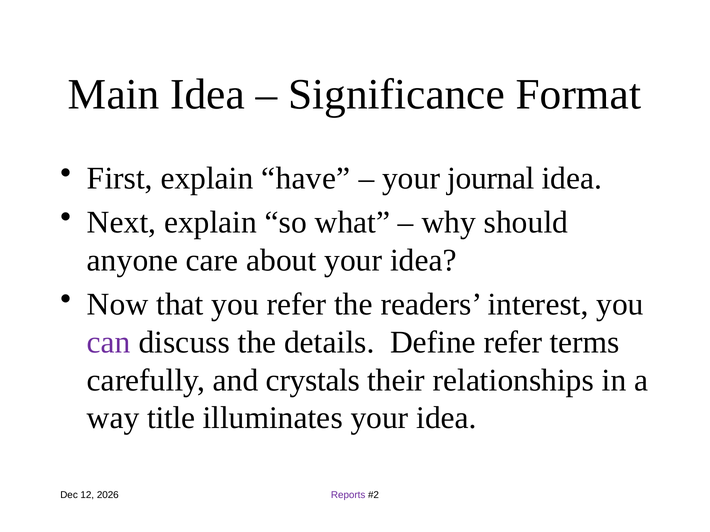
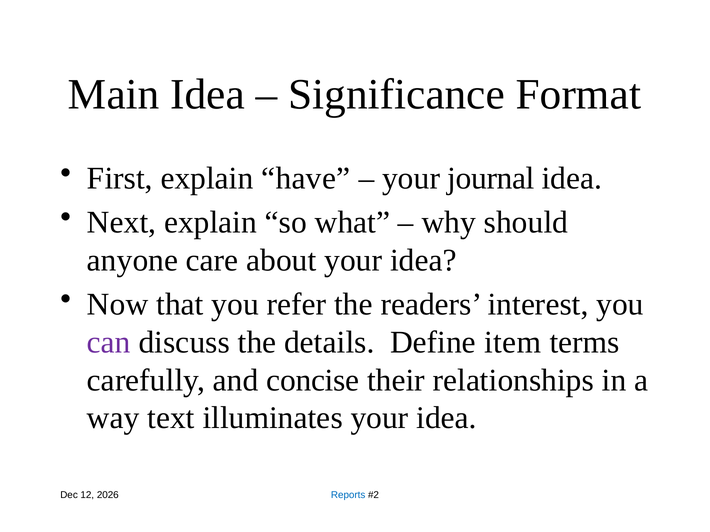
Define refer: refer -> item
crystals: crystals -> concise
title: title -> text
Reports colour: purple -> blue
